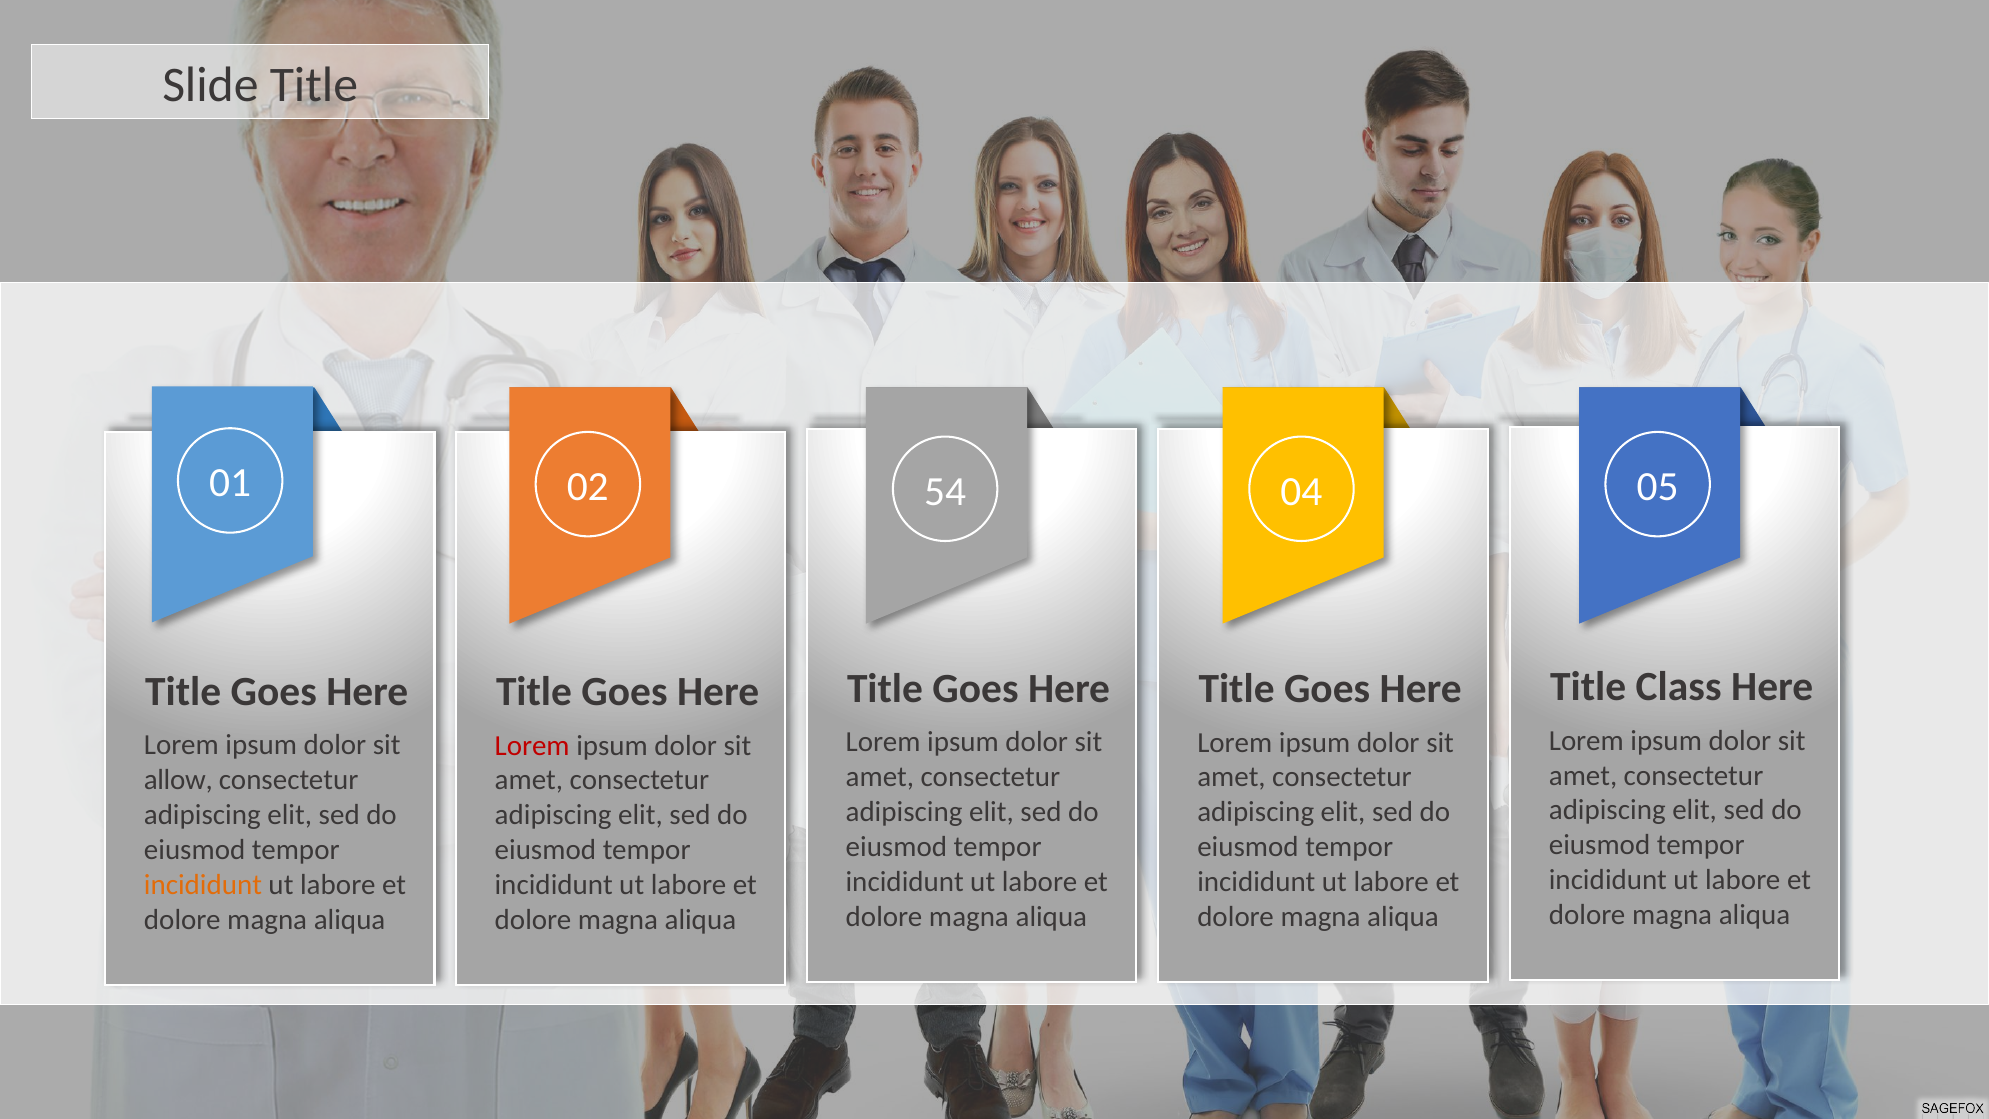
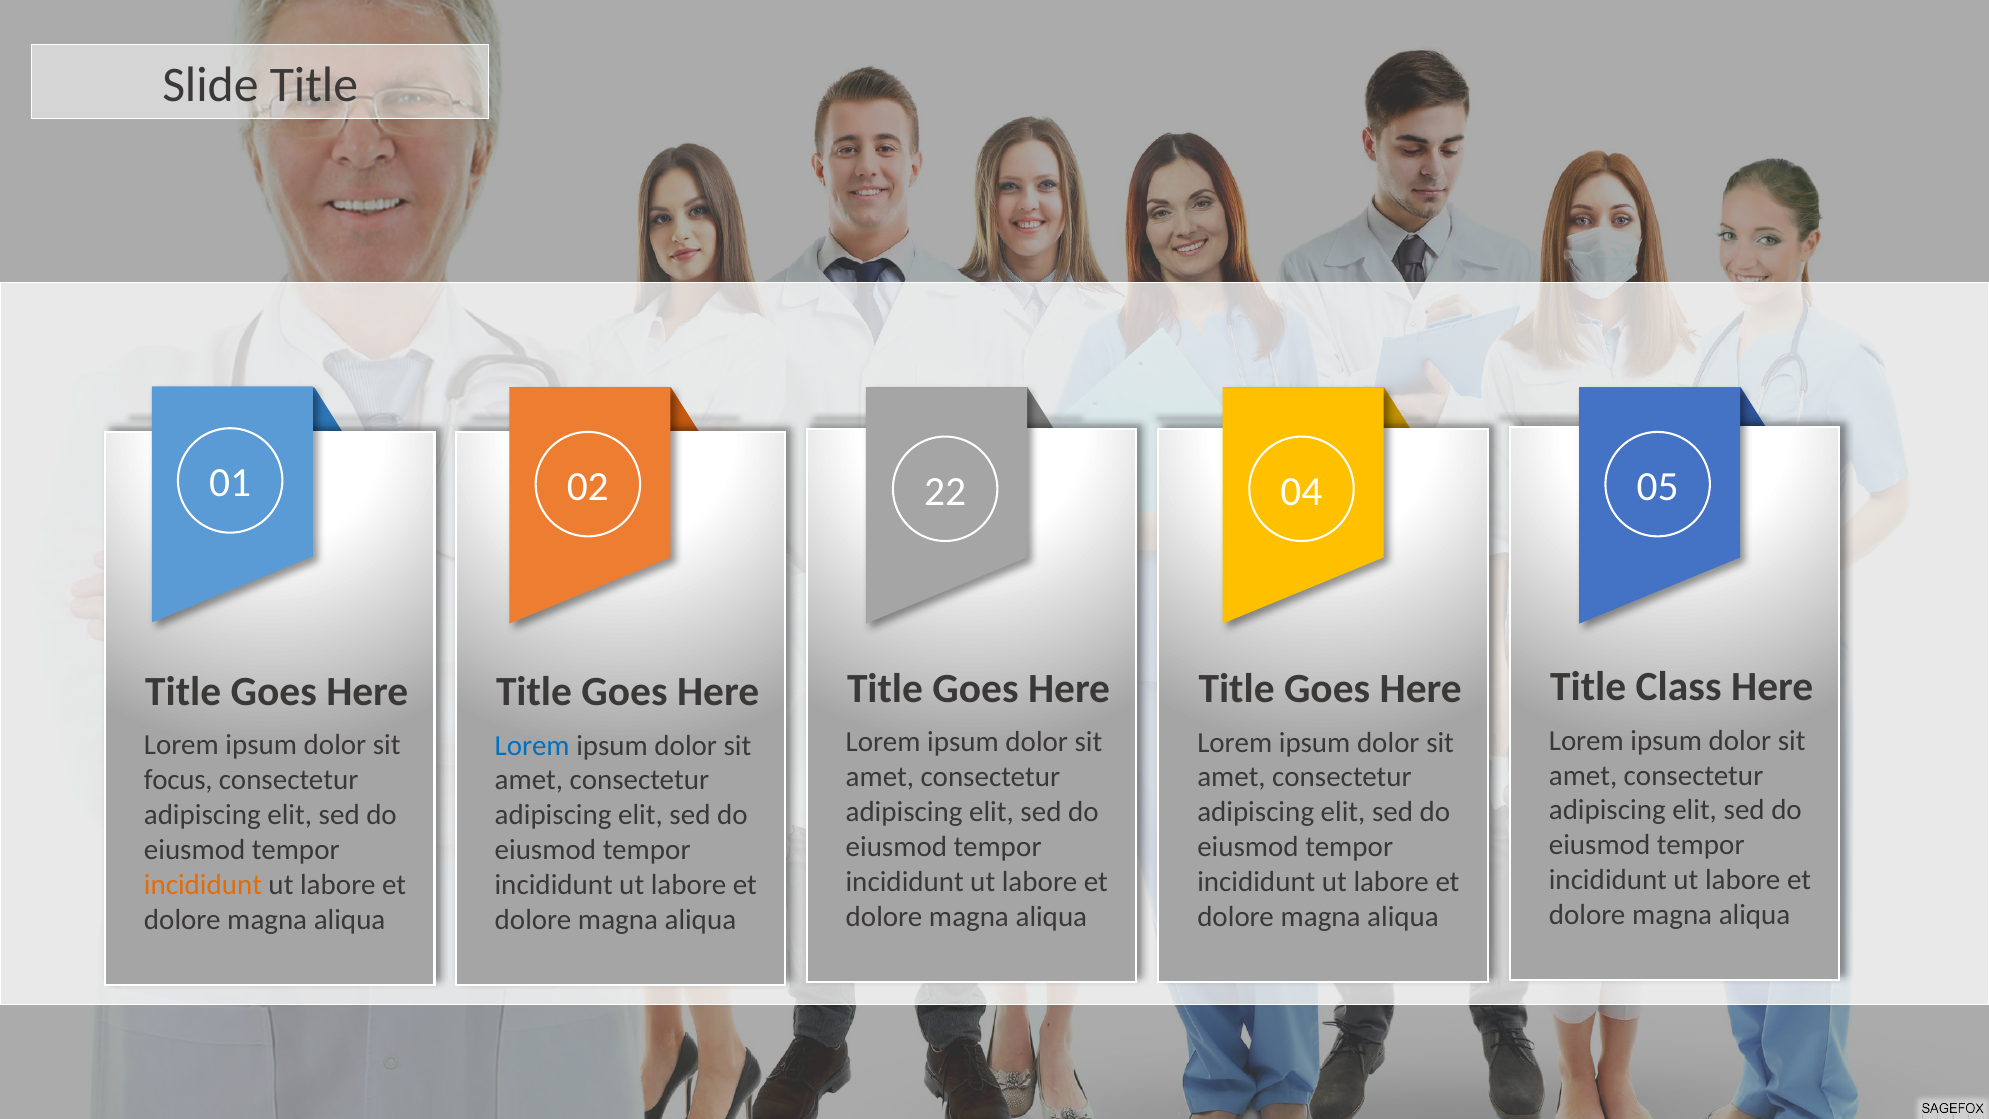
54: 54 -> 22
Lorem at (532, 745) colour: red -> blue
allow: allow -> focus
